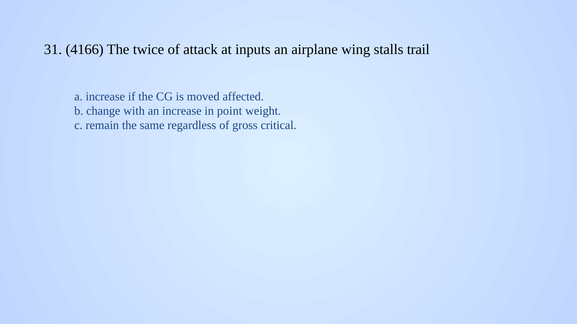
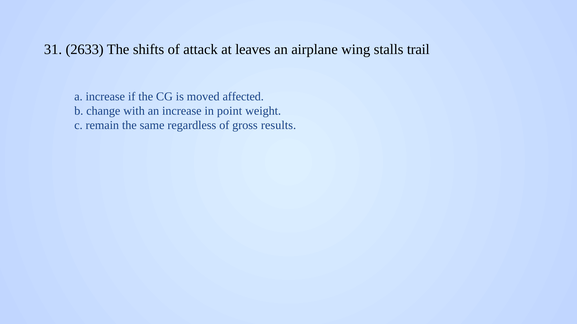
4166: 4166 -> 2633
twice: twice -> shifts
inputs: inputs -> leaves
critical: critical -> results
